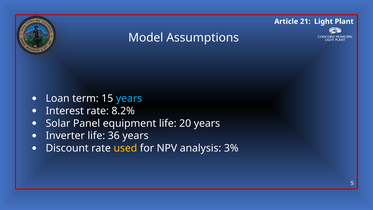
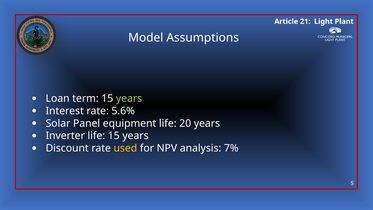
years at (129, 98) colour: light blue -> light green
8.2%: 8.2% -> 5.6%
life 36: 36 -> 15
3%: 3% -> 7%
